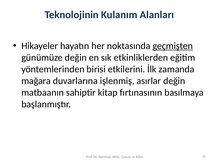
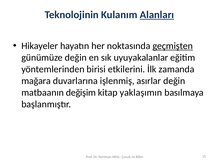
Alanları underline: none -> present
etkinliklerden: etkinliklerden -> uyuyakalanlar
sahiptir: sahiptir -> değişim
fırtınasının: fırtınasının -> yaklaşımın
